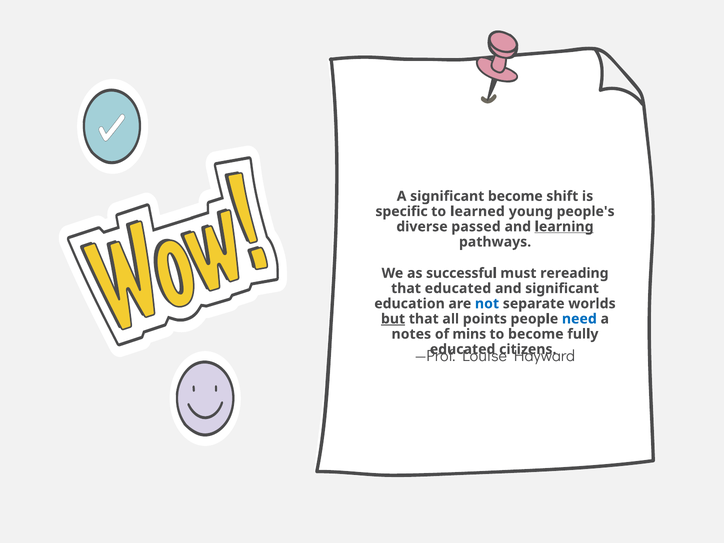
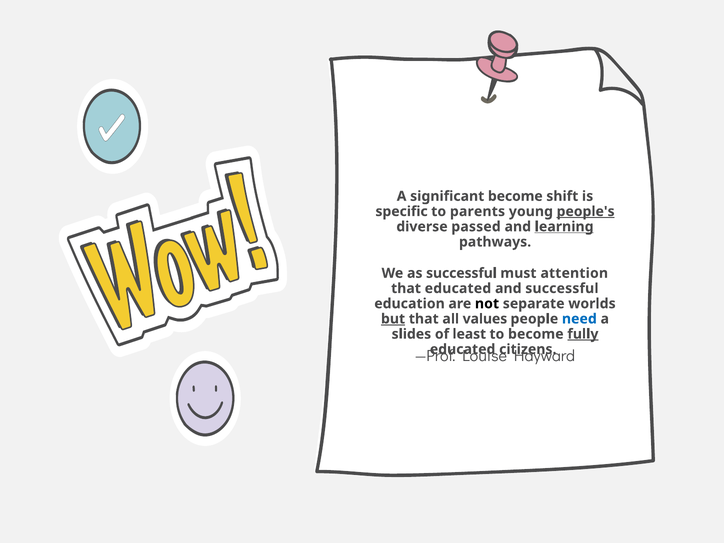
learned: learned -> parents
people's underline: none -> present
rereading: rereading -> attention
and significant: significant -> successful
not colour: blue -> black
points: points -> values
notes: notes -> slides
mins: mins -> least
fully underline: none -> present
